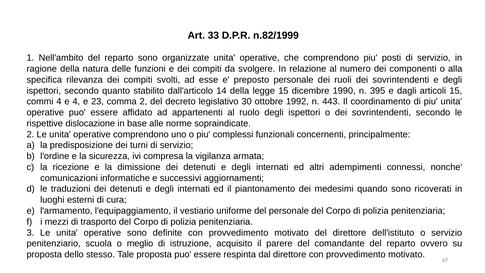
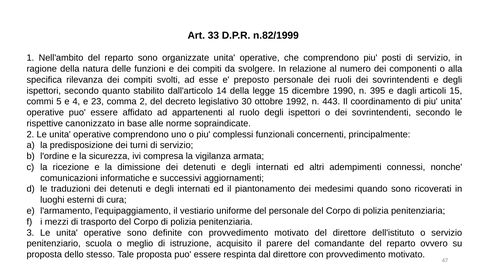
commi 4: 4 -> 5
dislocazione: dislocazione -> canonizzato
